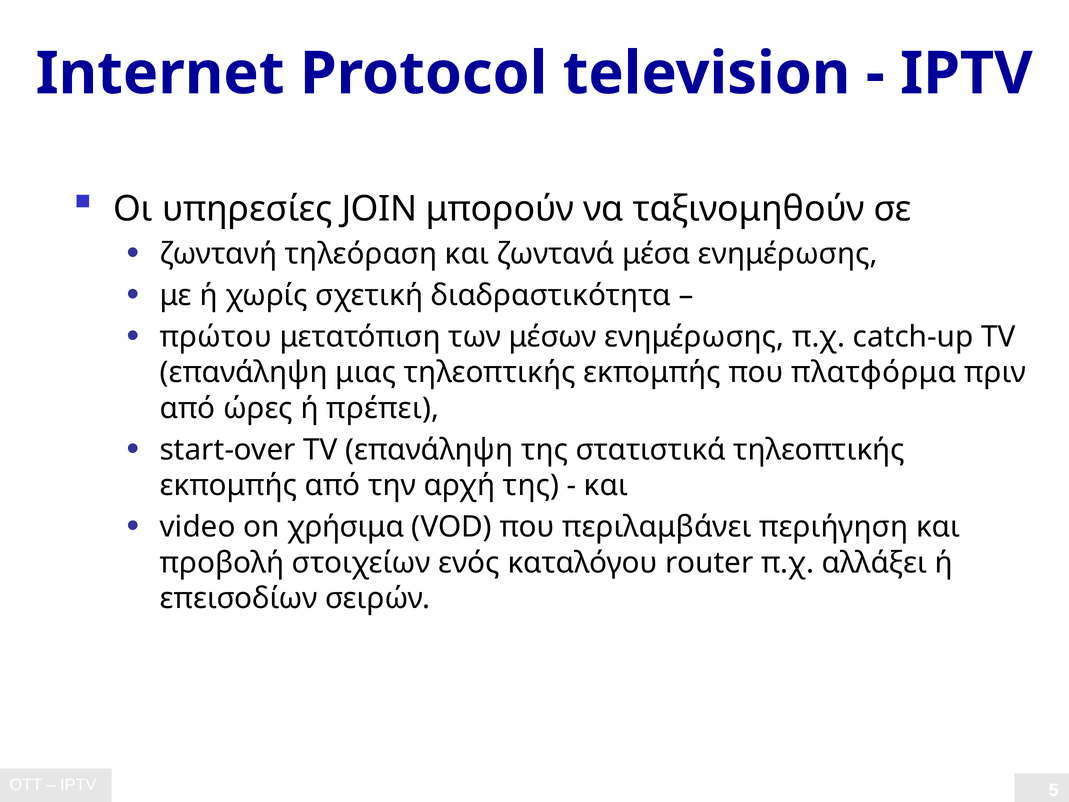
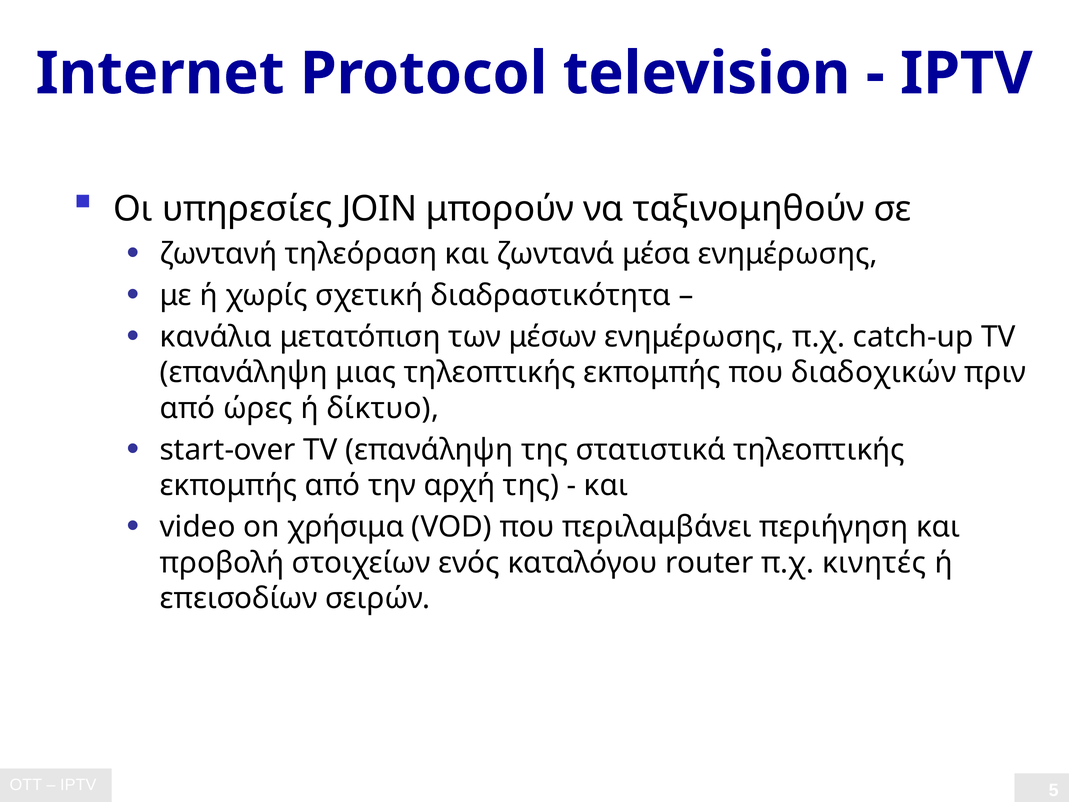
πρώτου: πρώτου -> κανάλια
πλατφόρμα: πλατφόρμα -> διαδοχικών
πρέπει: πρέπει -> δίκτυο
αλλάξει: αλλάξει -> κινητές
